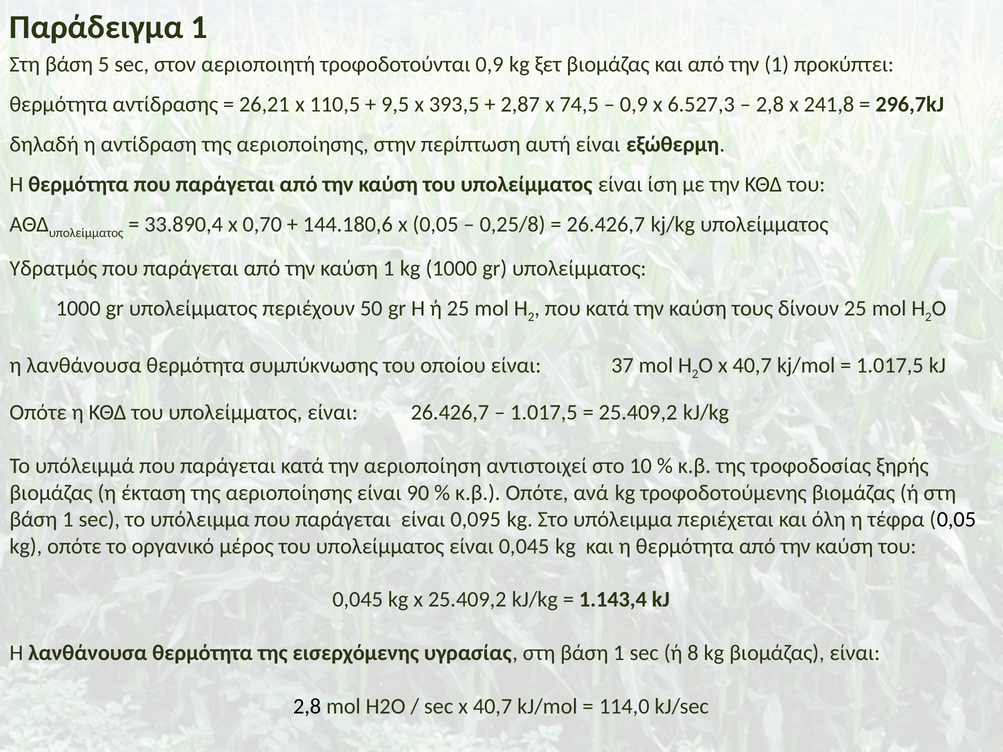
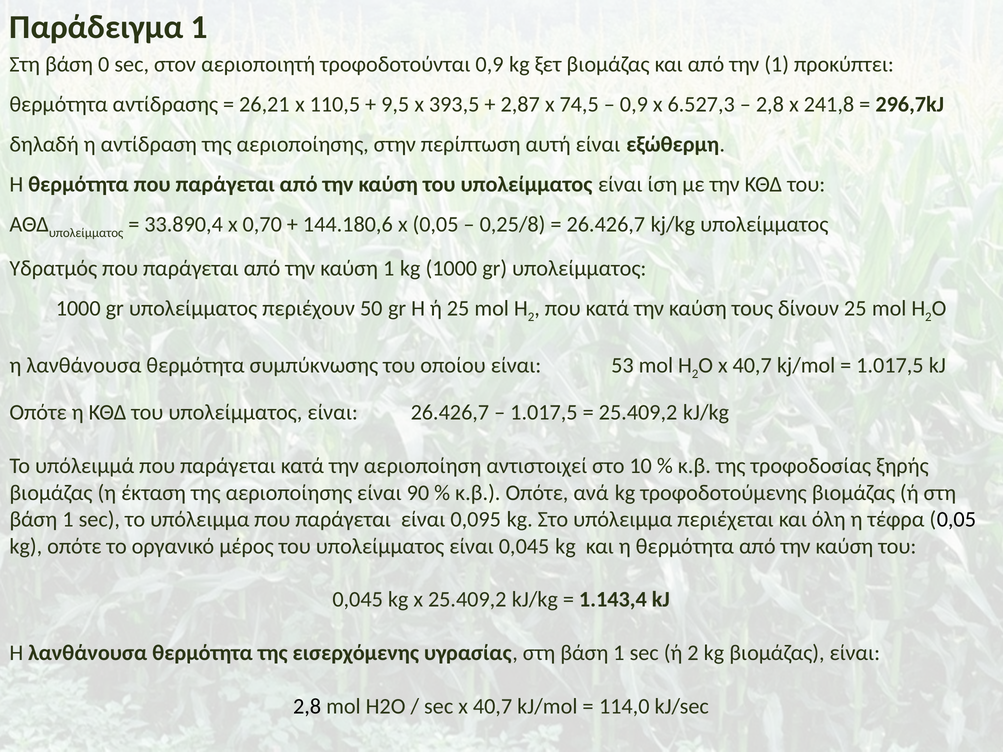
5: 5 -> 0
37: 37 -> 53
ή 8: 8 -> 2
